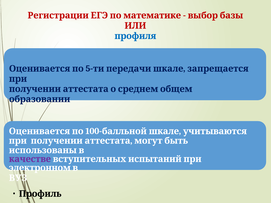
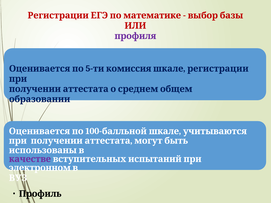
профиля colour: blue -> purple
передачи: передачи -> комиссия
шкале запрещается: запрещается -> регистрации
